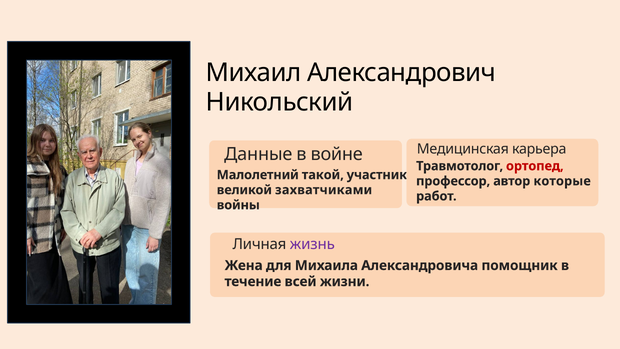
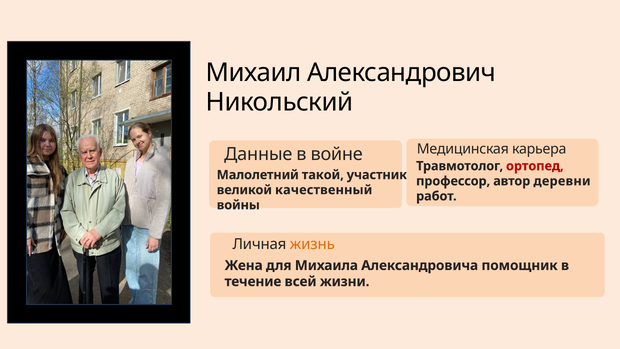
которые: которые -> деревни
захватчиками: захватчиками -> качественный
жизнь colour: purple -> orange
